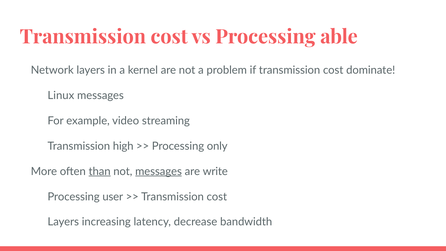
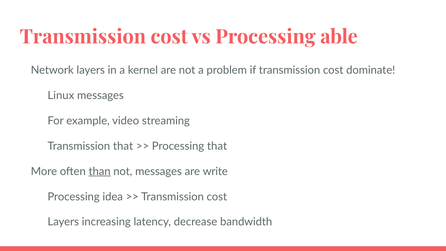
Transmission high: high -> that
Processing only: only -> that
messages at (159, 171) underline: present -> none
user: user -> idea
